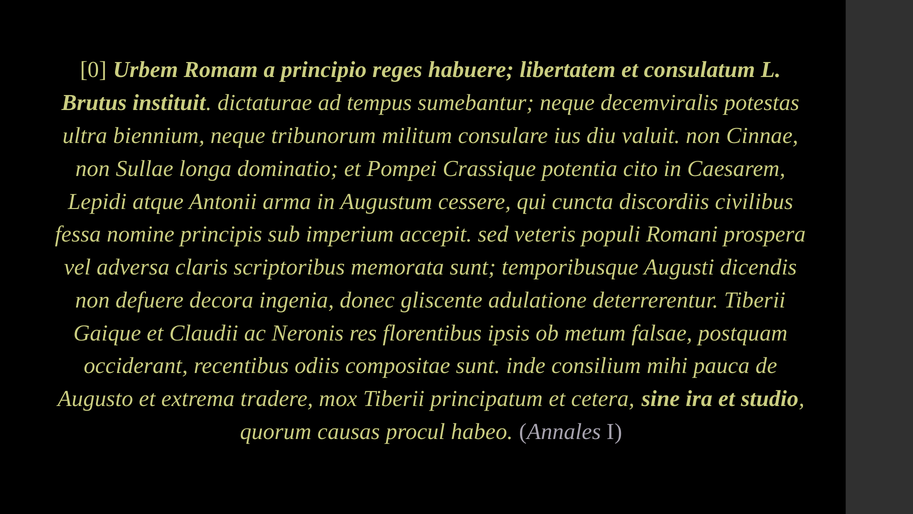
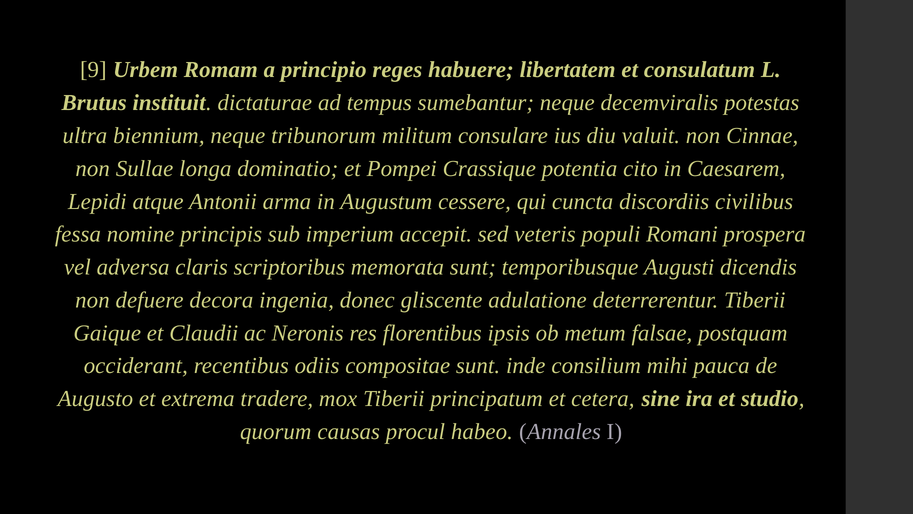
0: 0 -> 9
